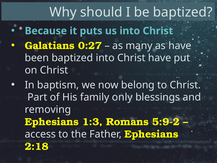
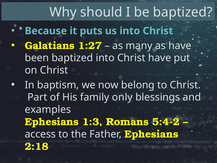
0:27: 0:27 -> 1:27
removing: removing -> examples
5:9-2: 5:9-2 -> 5:4-2
